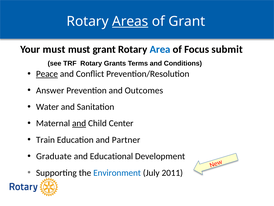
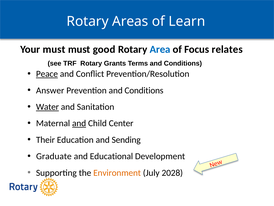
Areas underline: present -> none
of Grant: Grant -> Learn
must grant: grant -> good
submit: submit -> relates
Prevention and Outcomes: Outcomes -> Conditions
Water underline: none -> present
Train: Train -> Their
Partner: Partner -> Sending
Environment colour: blue -> orange
2011: 2011 -> 2028
